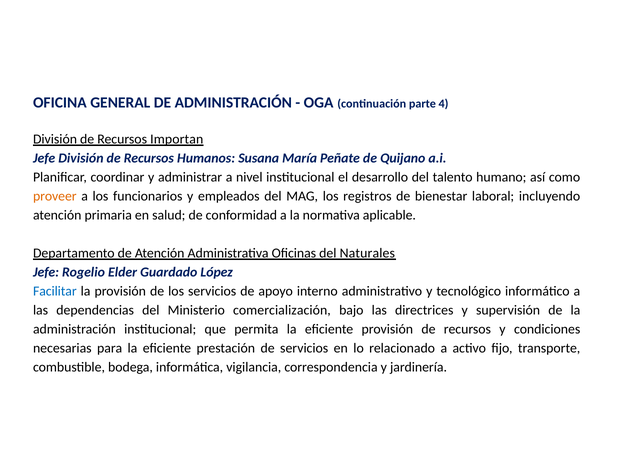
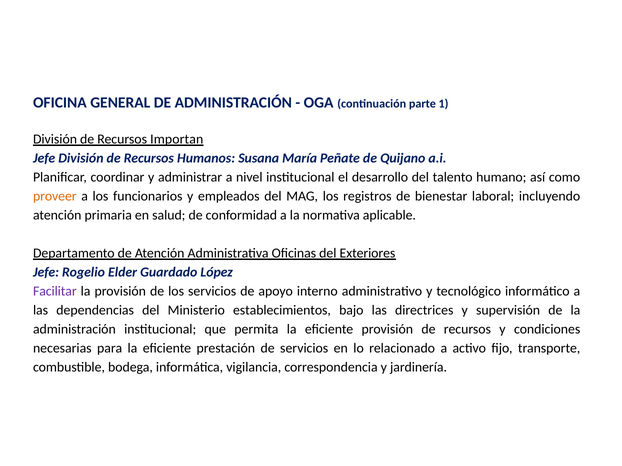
4: 4 -> 1
Naturales: Naturales -> Exteriores
Facilitar colour: blue -> purple
comercialización: comercialización -> establecimientos
